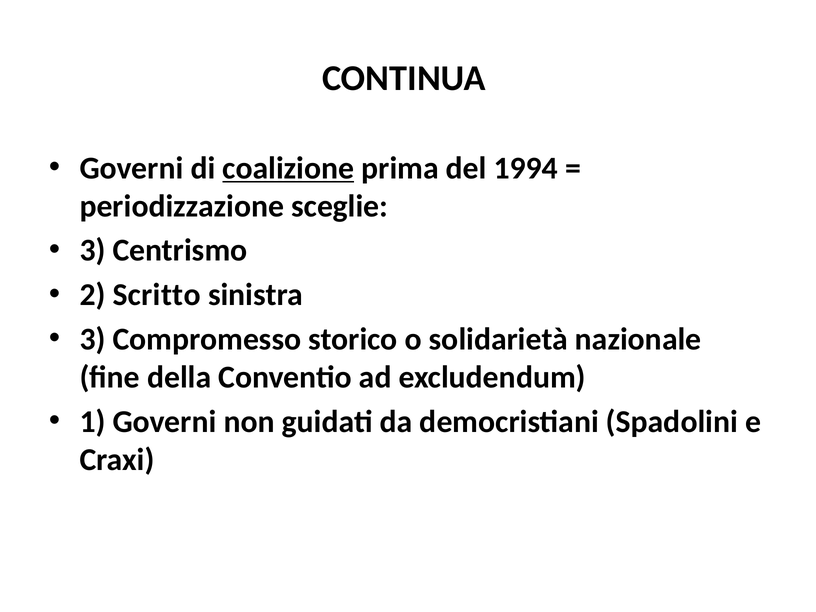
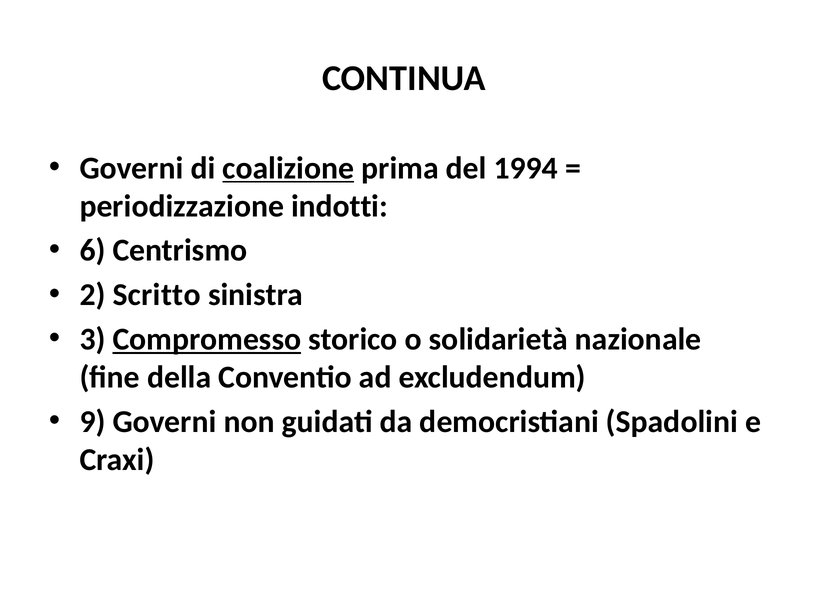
sceglie: sceglie -> indotti
3 at (93, 250): 3 -> 6
Compromesso underline: none -> present
1: 1 -> 9
